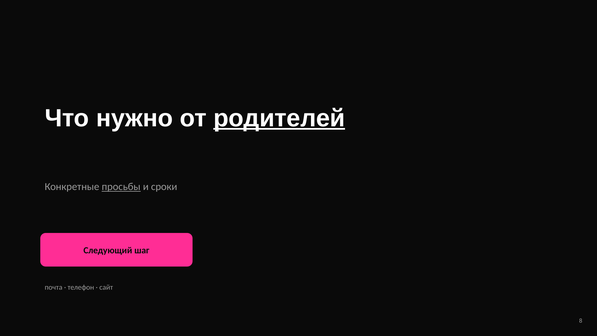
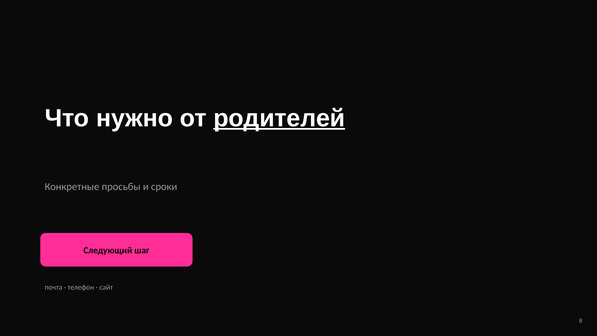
просьбы underline: present -> none
